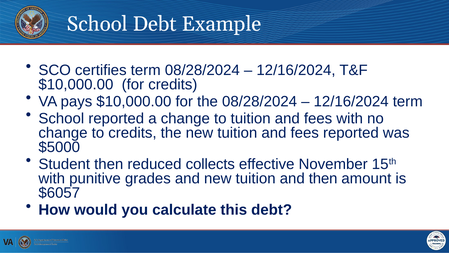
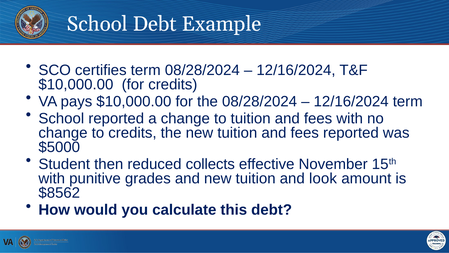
and then: then -> look
$6057: $6057 -> $8562
